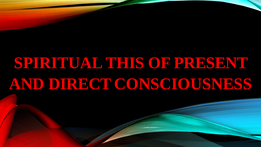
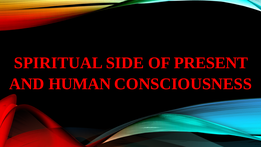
THIS: THIS -> SIDE
DIRECT: DIRECT -> HUMAN
